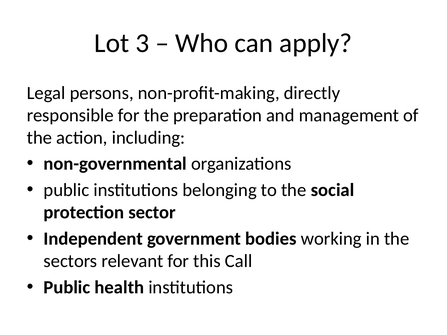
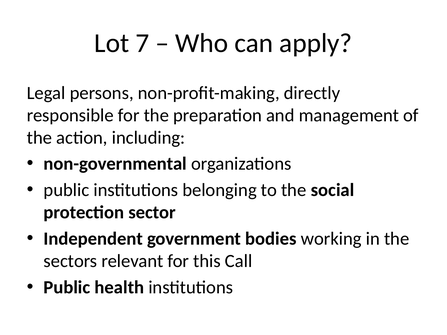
3: 3 -> 7
